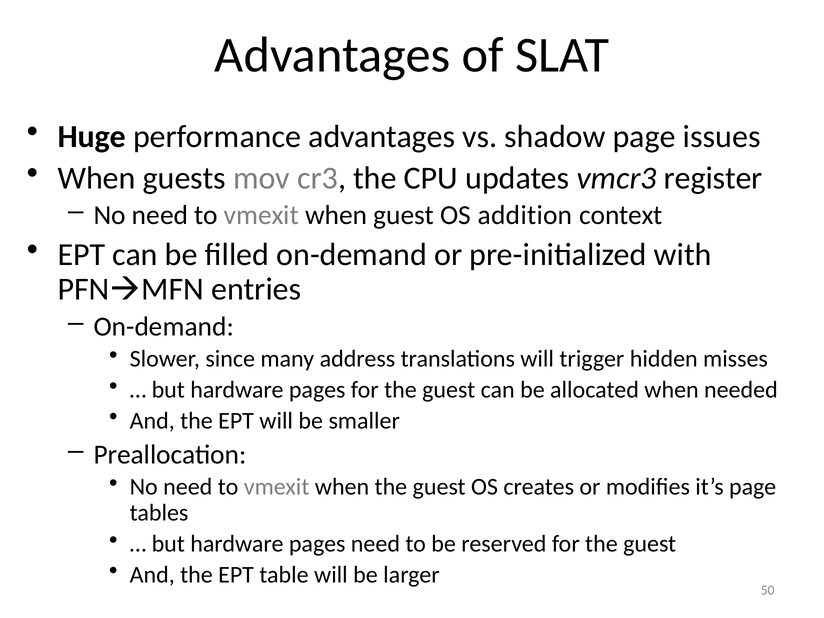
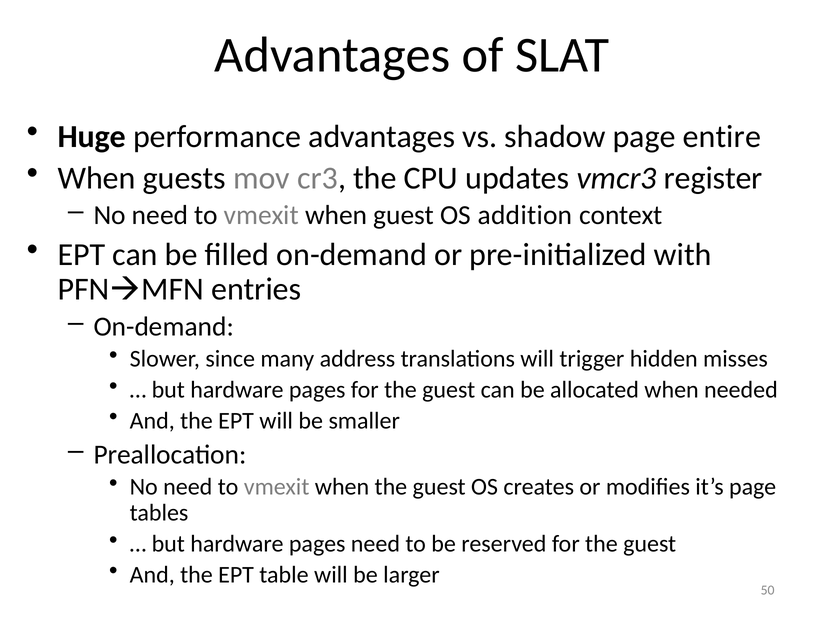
issues: issues -> entire
